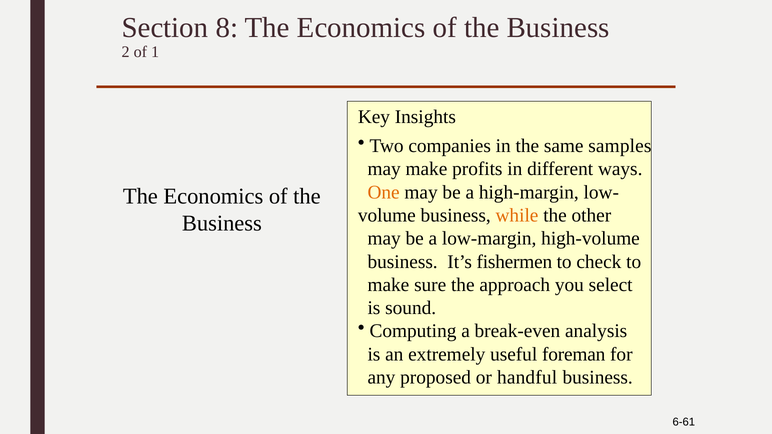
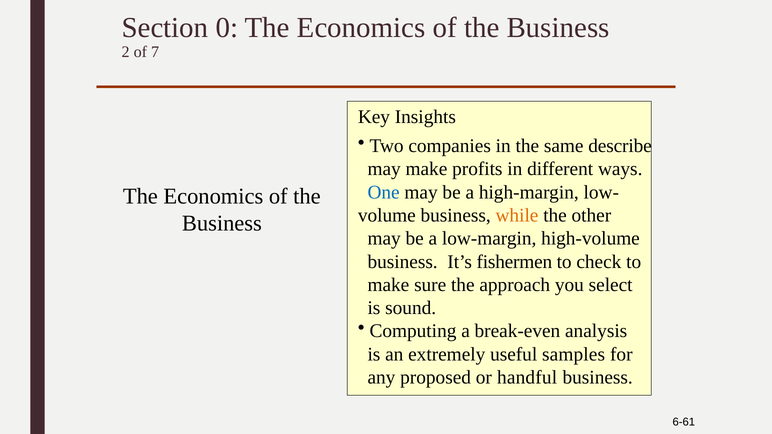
8: 8 -> 0
1: 1 -> 7
samples: samples -> describe
One colour: orange -> blue
foreman: foreman -> samples
